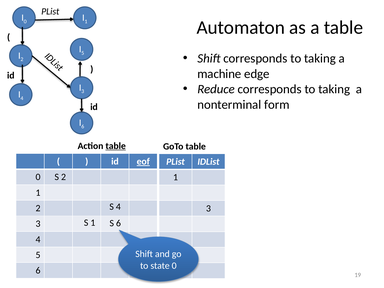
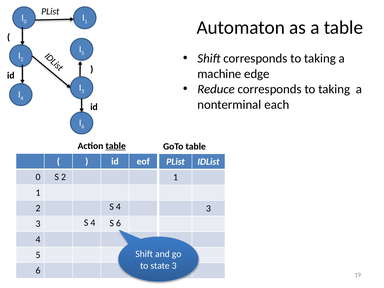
form: form -> each
eof underline: present -> none
1 at (93, 223): 1 -> 4
state 0: 0 -> 3
